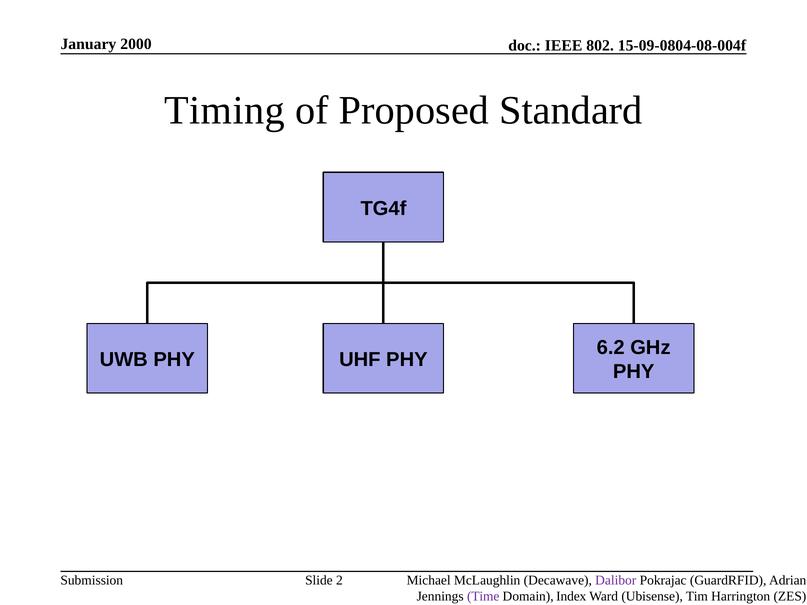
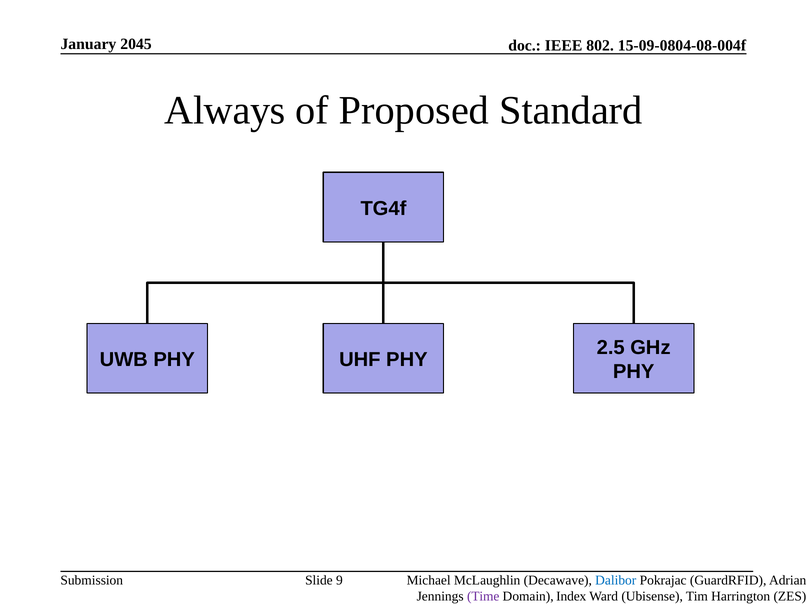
2000: 2000 -> 2045
Timing: Timing -> Always
6.2: 6.2 -> 2.5
Dalibor colour: purple -> blue
2: 2 -> 9
